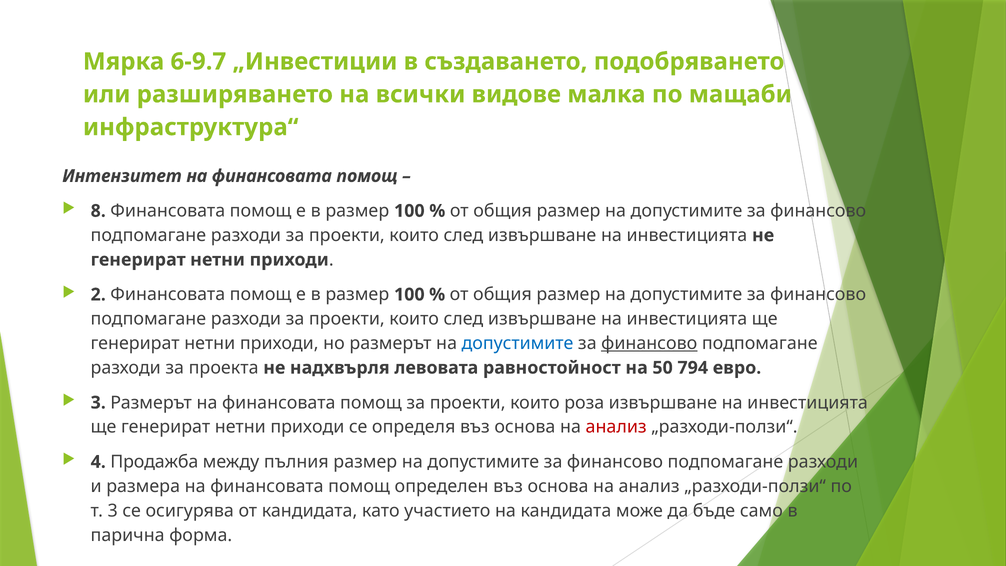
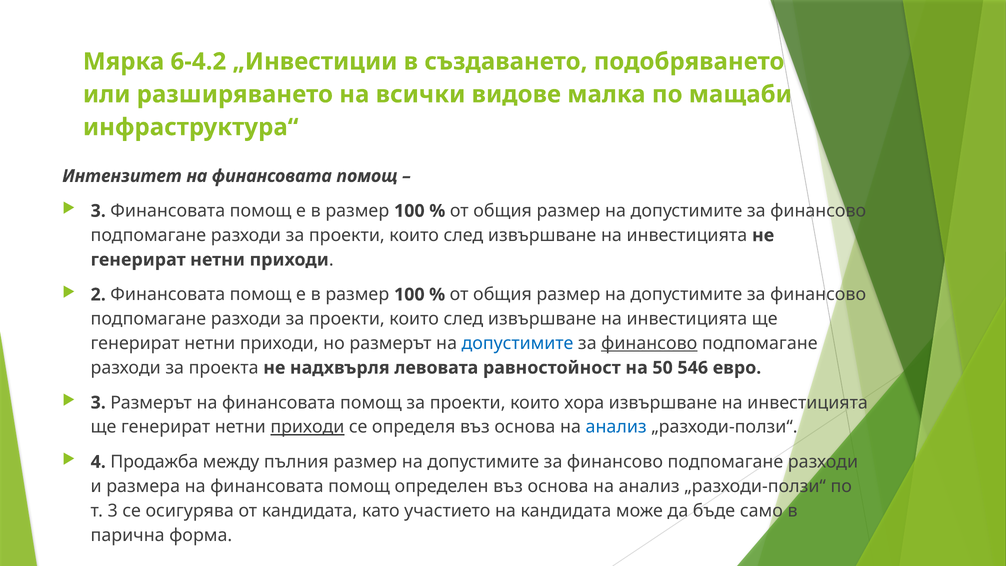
6-9.7: 6-9.7 -> 6-4.2
8 at (98, 211): 8 -> 3
794: 794 -> 546
роза: роза -> хора
приходи at (307, 427) underline: none -> present
анализ at (616, 427) colour: red -> blue
